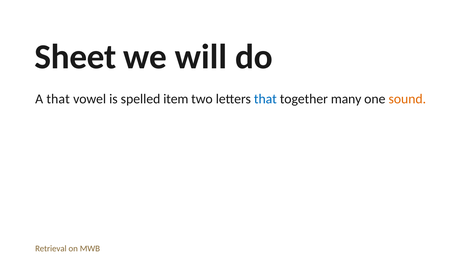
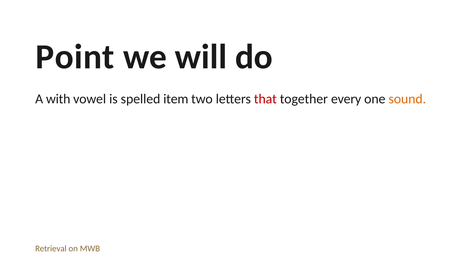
Sheet: Sheet -> Point
A that: that -> with
that at (265, 99) colour: blue -> red
many: many -> every
